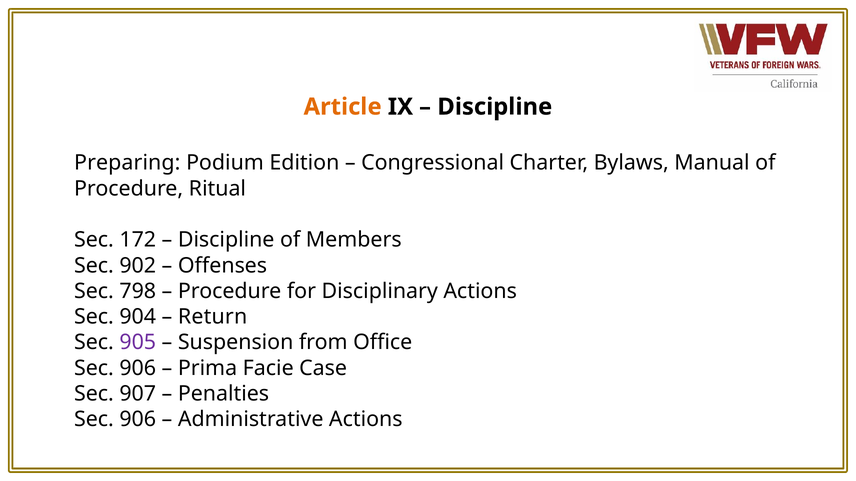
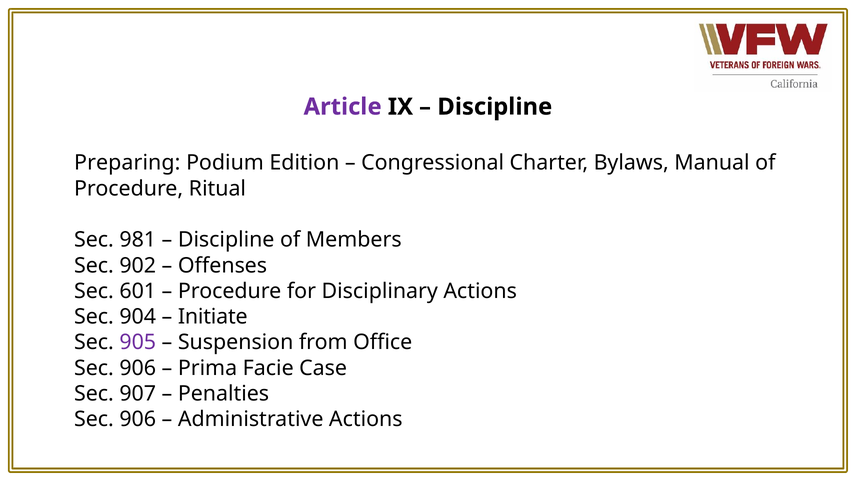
Article colour: orange -> purple
172: 172 -> 981
798: 798 -> 601
Return: Return -> Initiate
